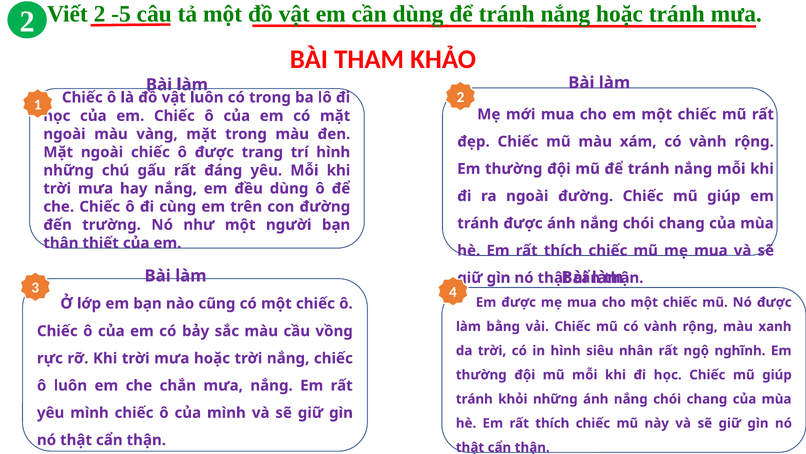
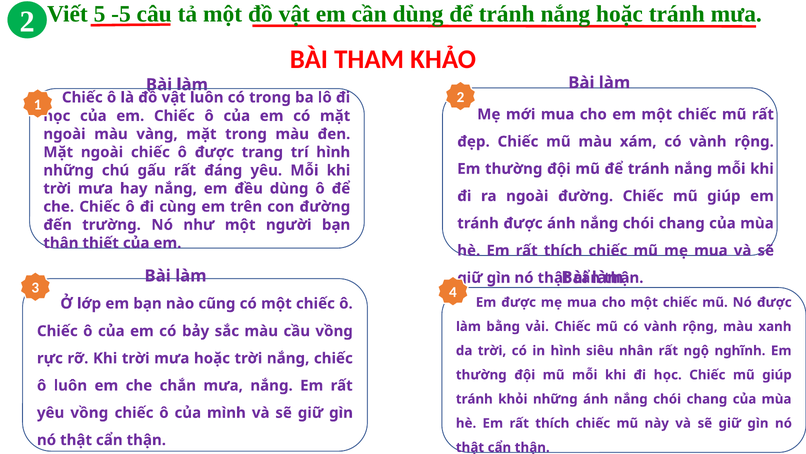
Viết 2: 2 -> 5
yêu mình: mình -> vồng
